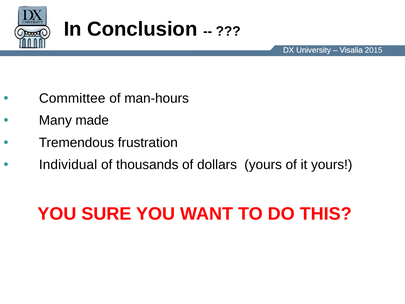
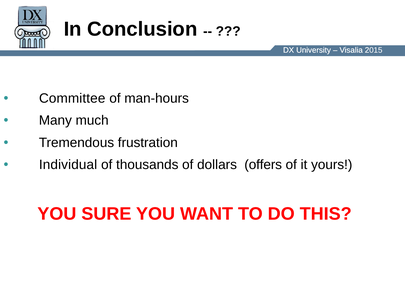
made: made -> much
dollars yours: yours -> offers
